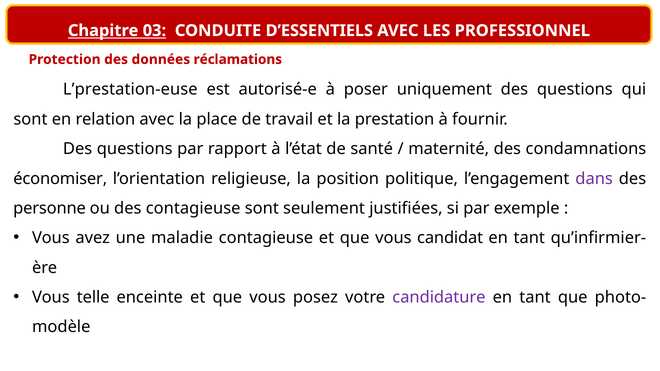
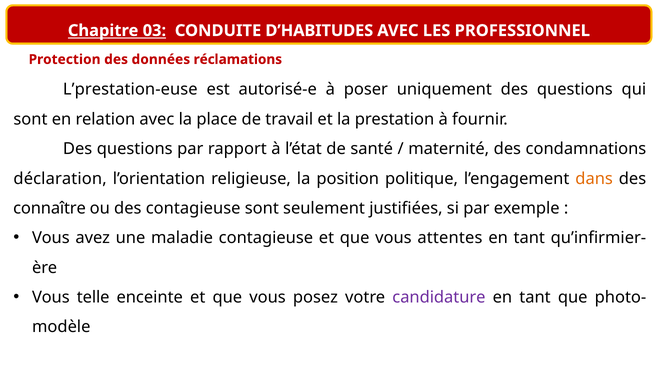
D’ESSENTIELS: D’ESSENTIELS -> D’HABITUDES
économiser: économiser -> déclaration
dans colour: purple -> orange
personne: personne -> connaître
candidat: candidat -> attentes
